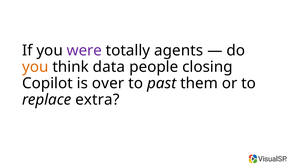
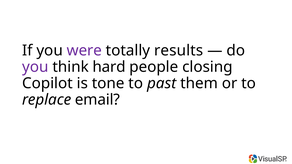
agents: agents -> results
you at (35, 67) colour: orange -> purple
data: data -> hard
over: over -> tone
extra: extra -> email
